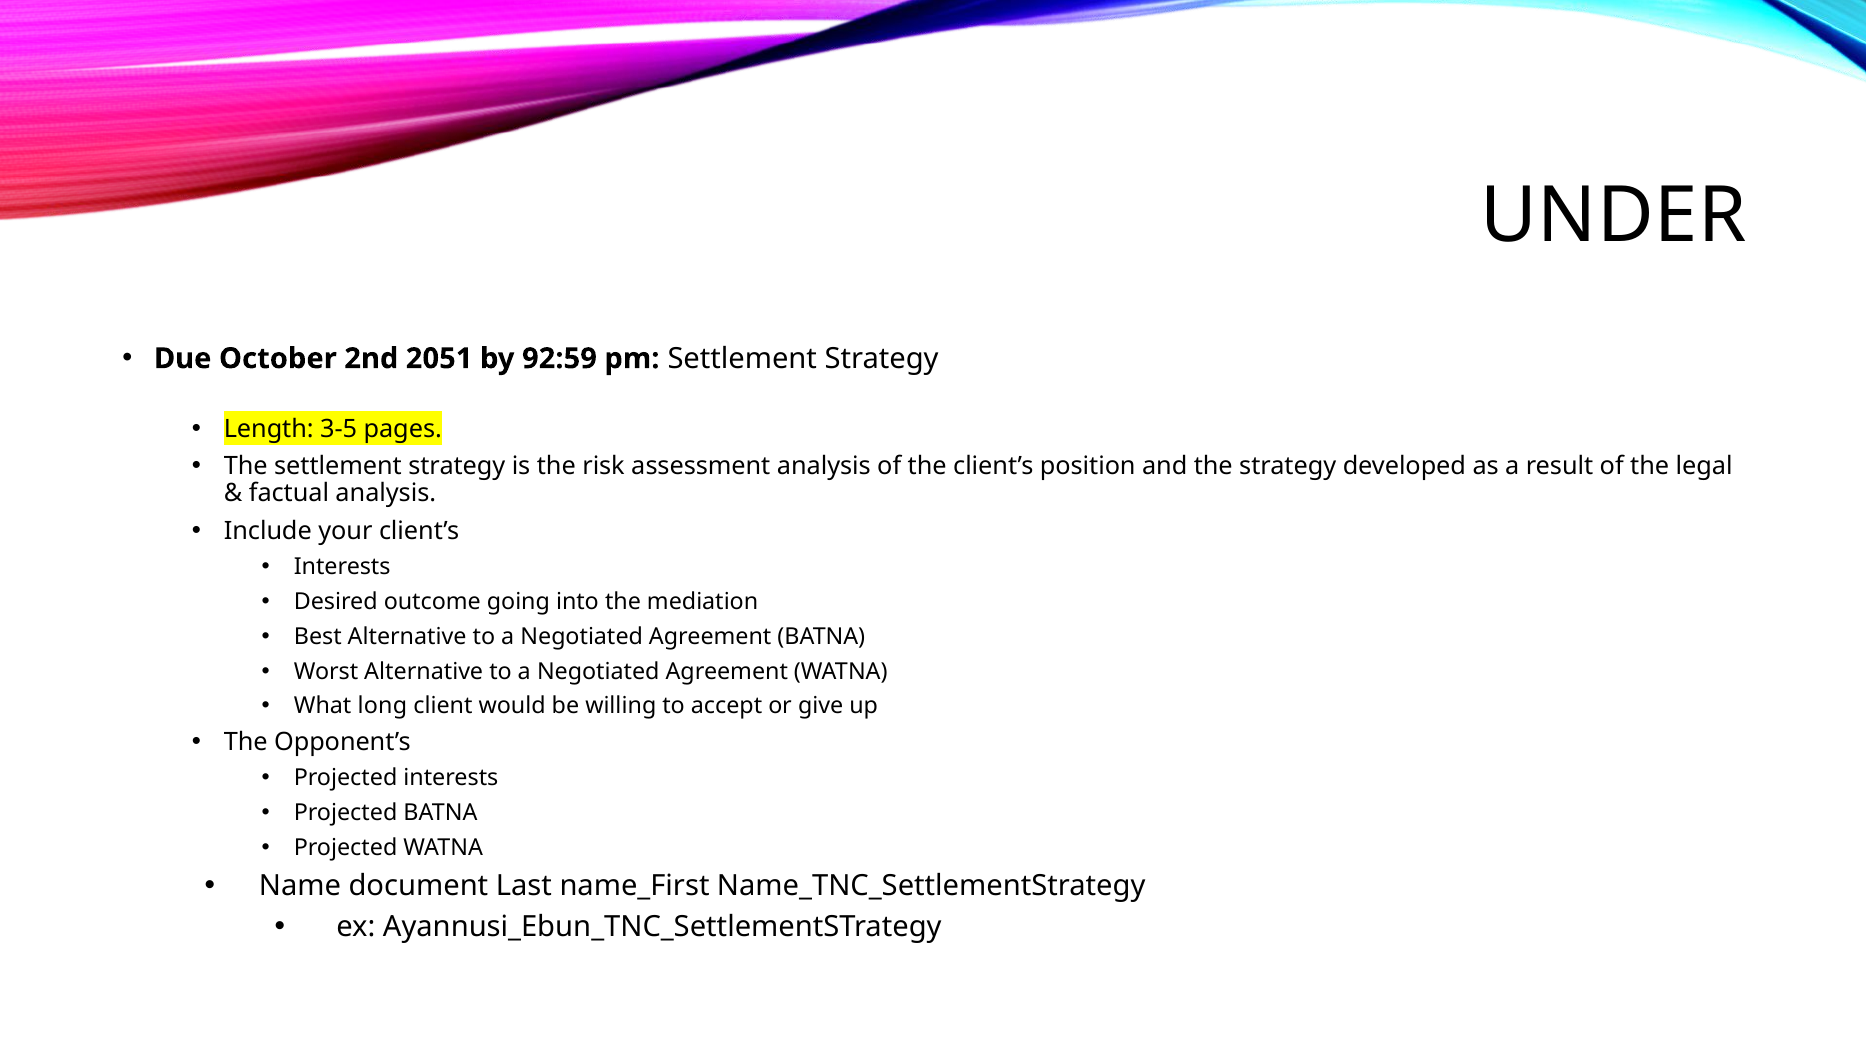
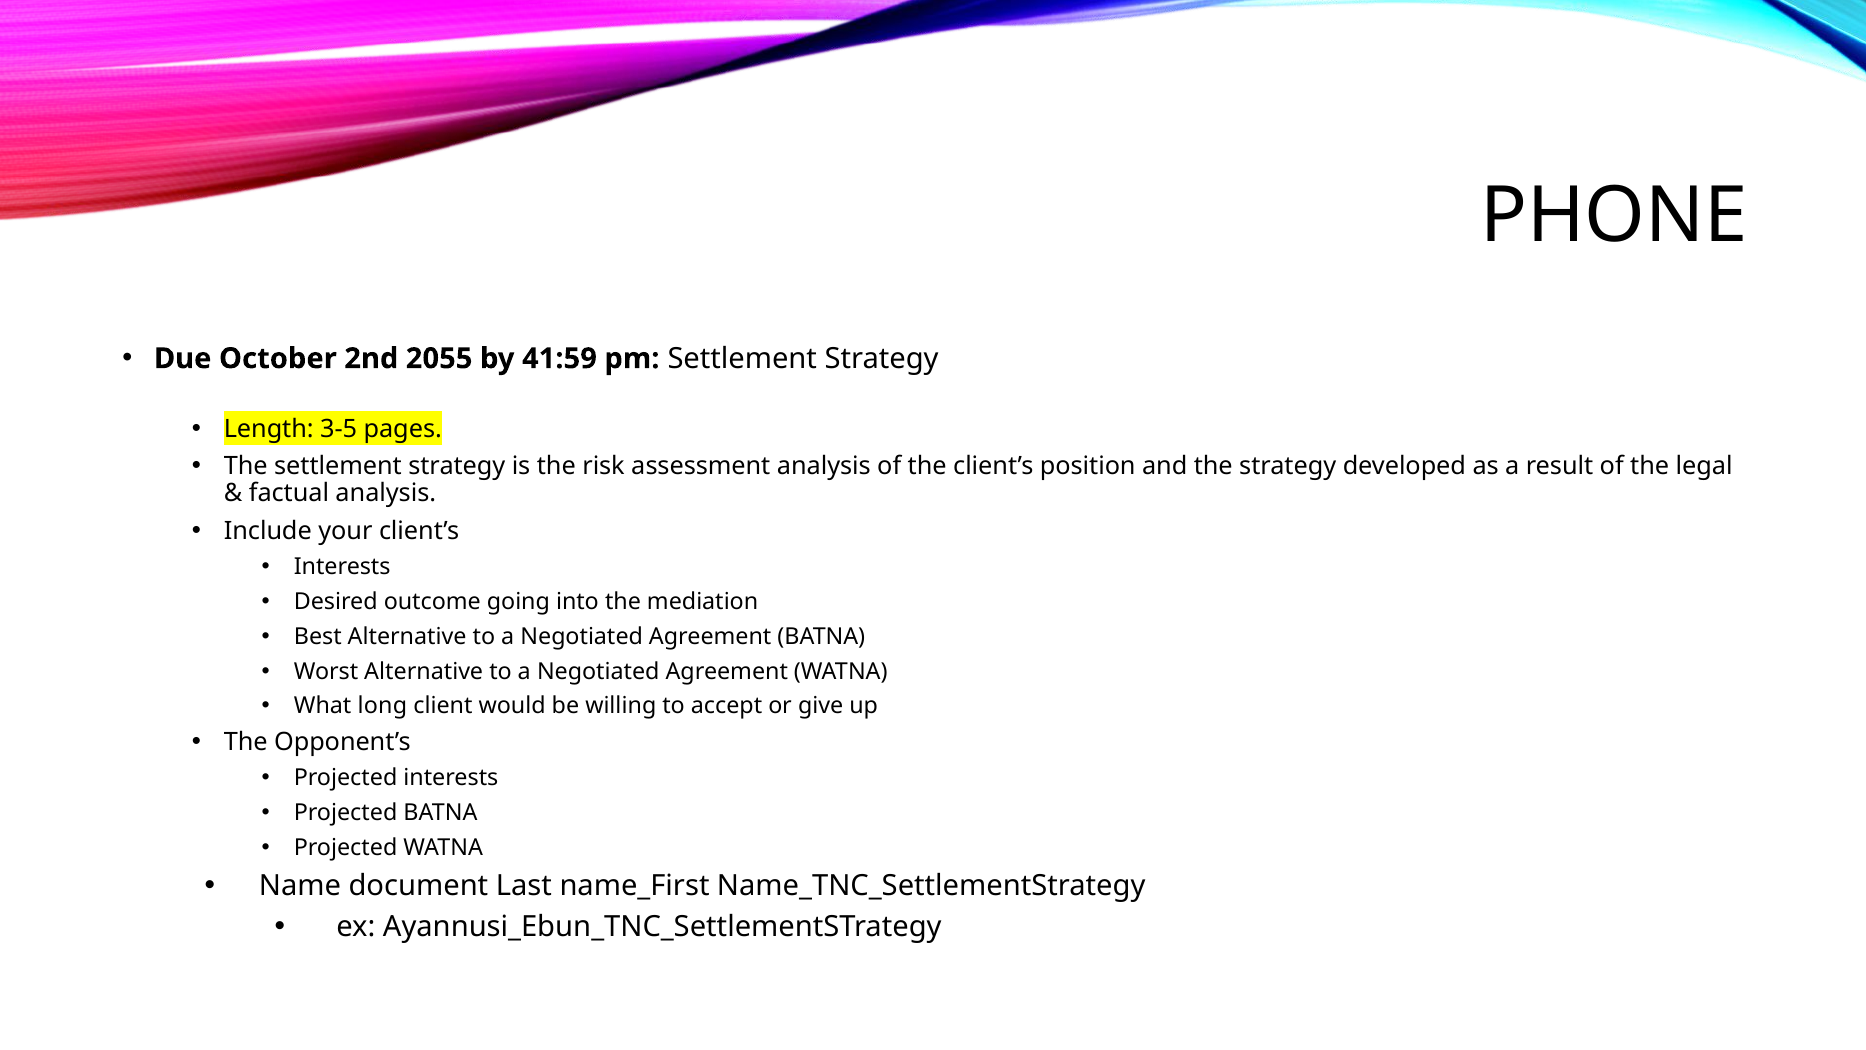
UNDER: UNDER -> PHONE
2051: 2051 -> 2055
92:59: 92:59 -> 41:59
